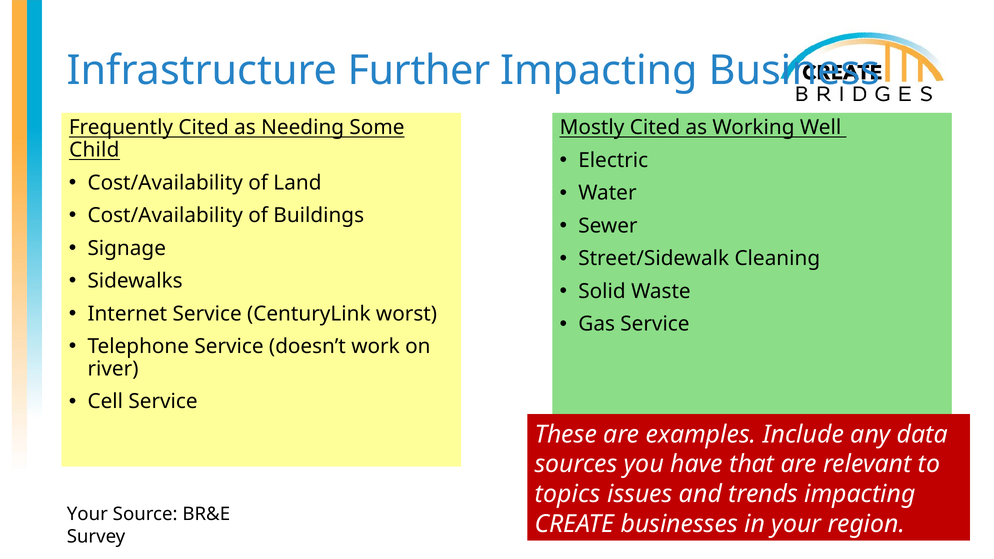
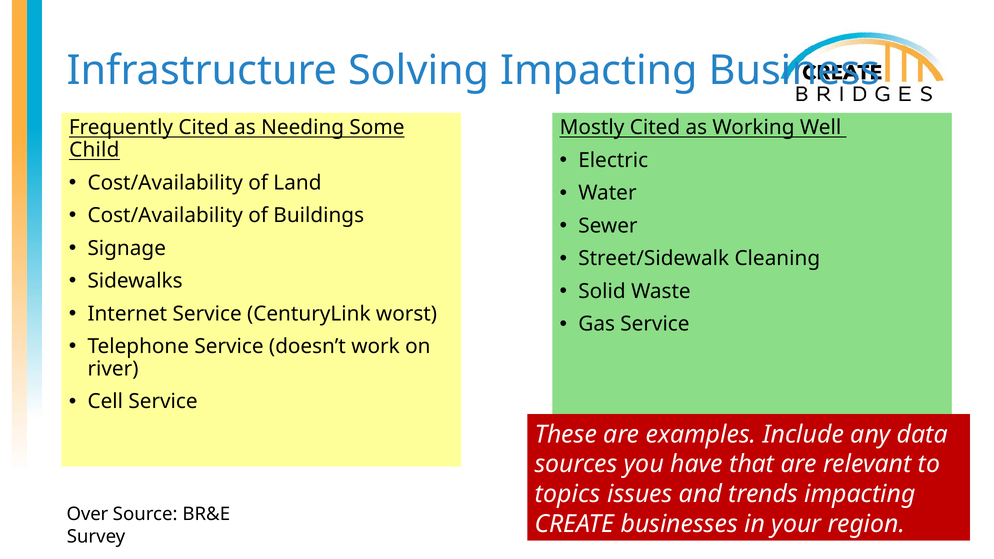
Further: Further -> Solving
Your at (87, 514): Your -> Over
